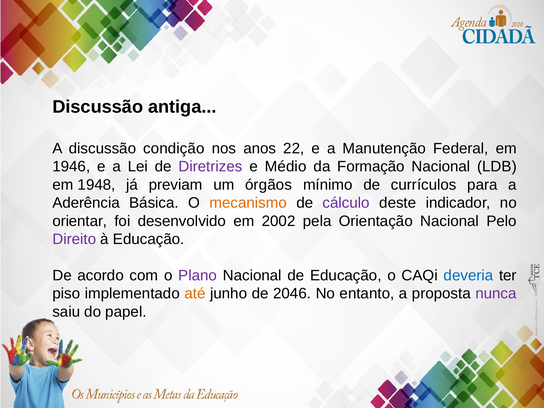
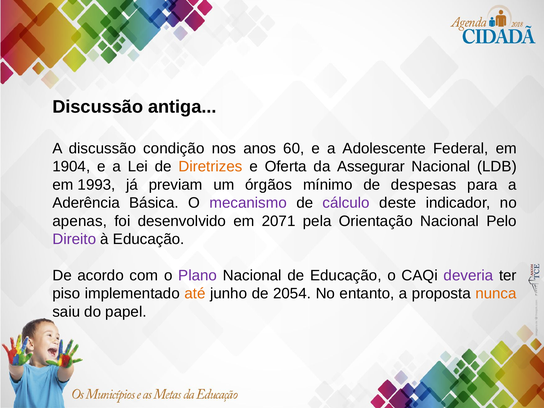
22: 22 -> 60
Manutenção: Manutenção -> Adolescente
1946: 1946 -> 1904
Diretrizes colour: purple -> orange
Médio: Médio -> Oferta
Formação: Formação -> Assegurar
1948: 1948 -> 1993
currículos: currículos -> despesas
mecanismo colour: orange -> purple
orientar: orientar -> apenas
2002: 2002 -> 2071
deveria colour: blue -> purple
2046: 2046 -> 2054
nunca colour: purple -> orange
